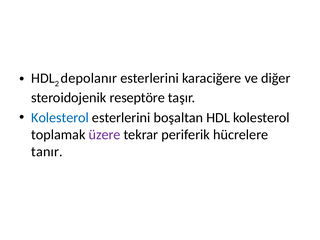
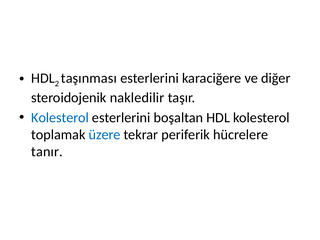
depolanır: depolanır -> taşınması
reseptöre: reseptöre -> nakledilir
üzere colour: purple -> blue
